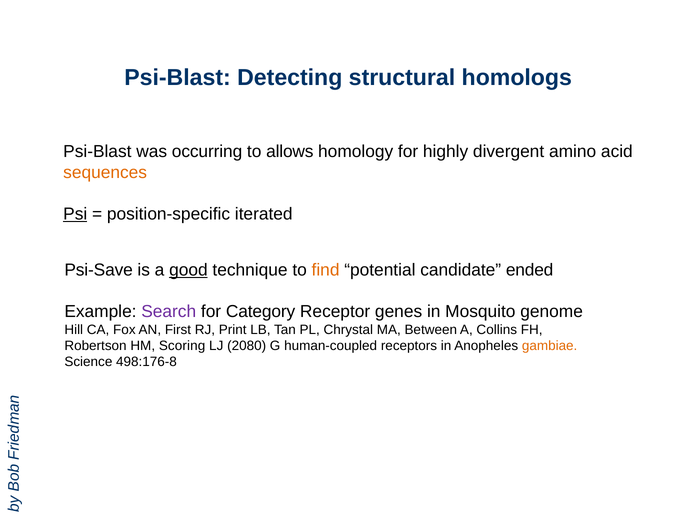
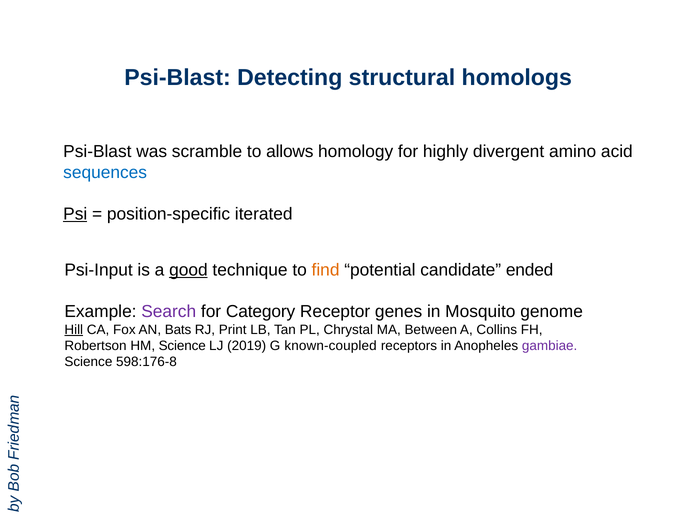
occurring: occurring -> scramble
sequences colour: orange -> blue
Psi-Save: Psi-Save -> Psi-Input
Hill underline: none -> present
First: First -> Bats
HM Scoring: Scoring -> Science
2080: 2080 -> 2019
human-coupled: human-coupled -> known-coupled
gambiae colour: orange -> purple
498:176-8: 498:176-8 -> 598:176-8
